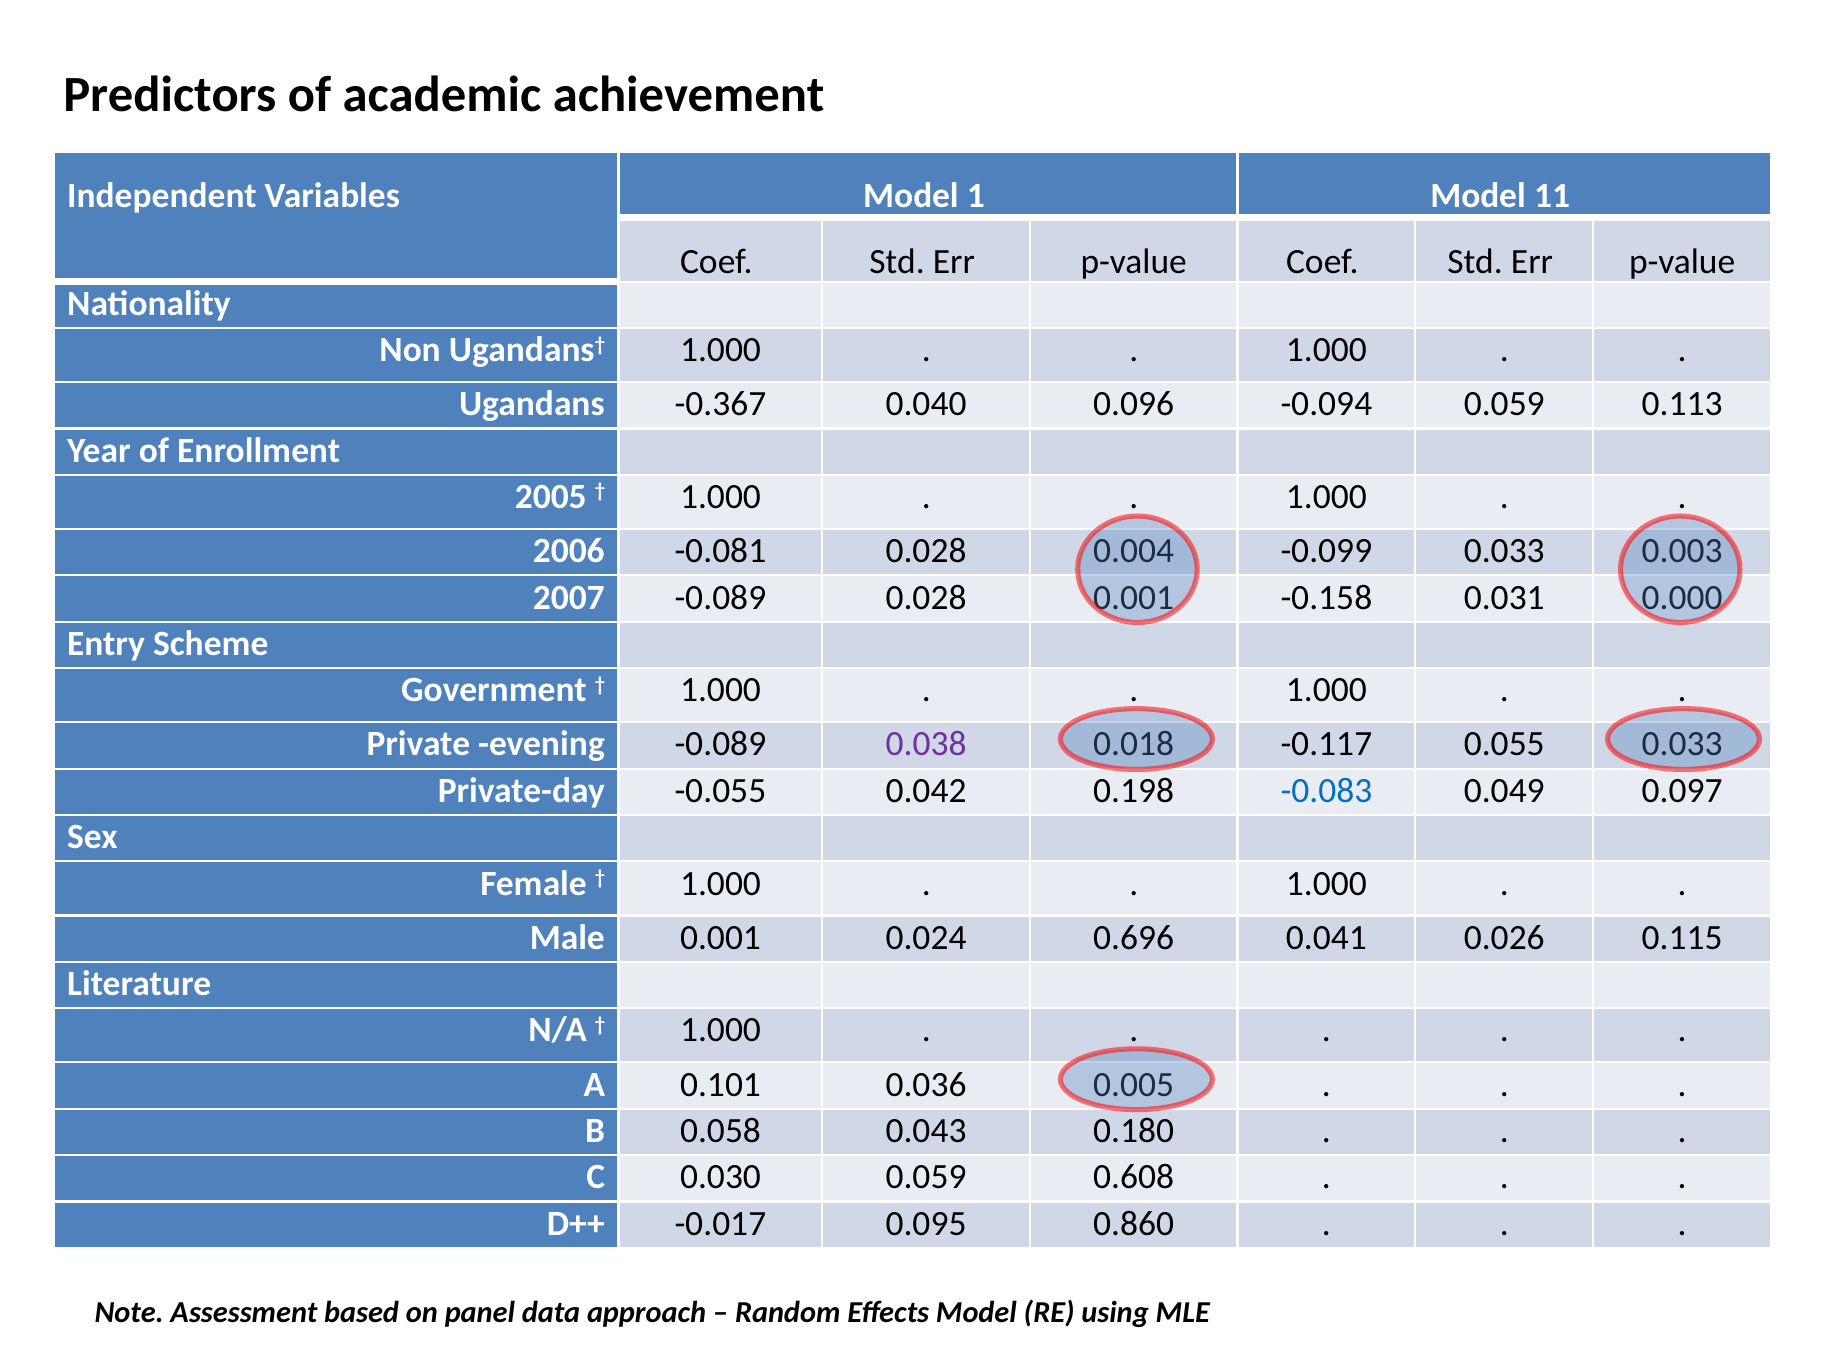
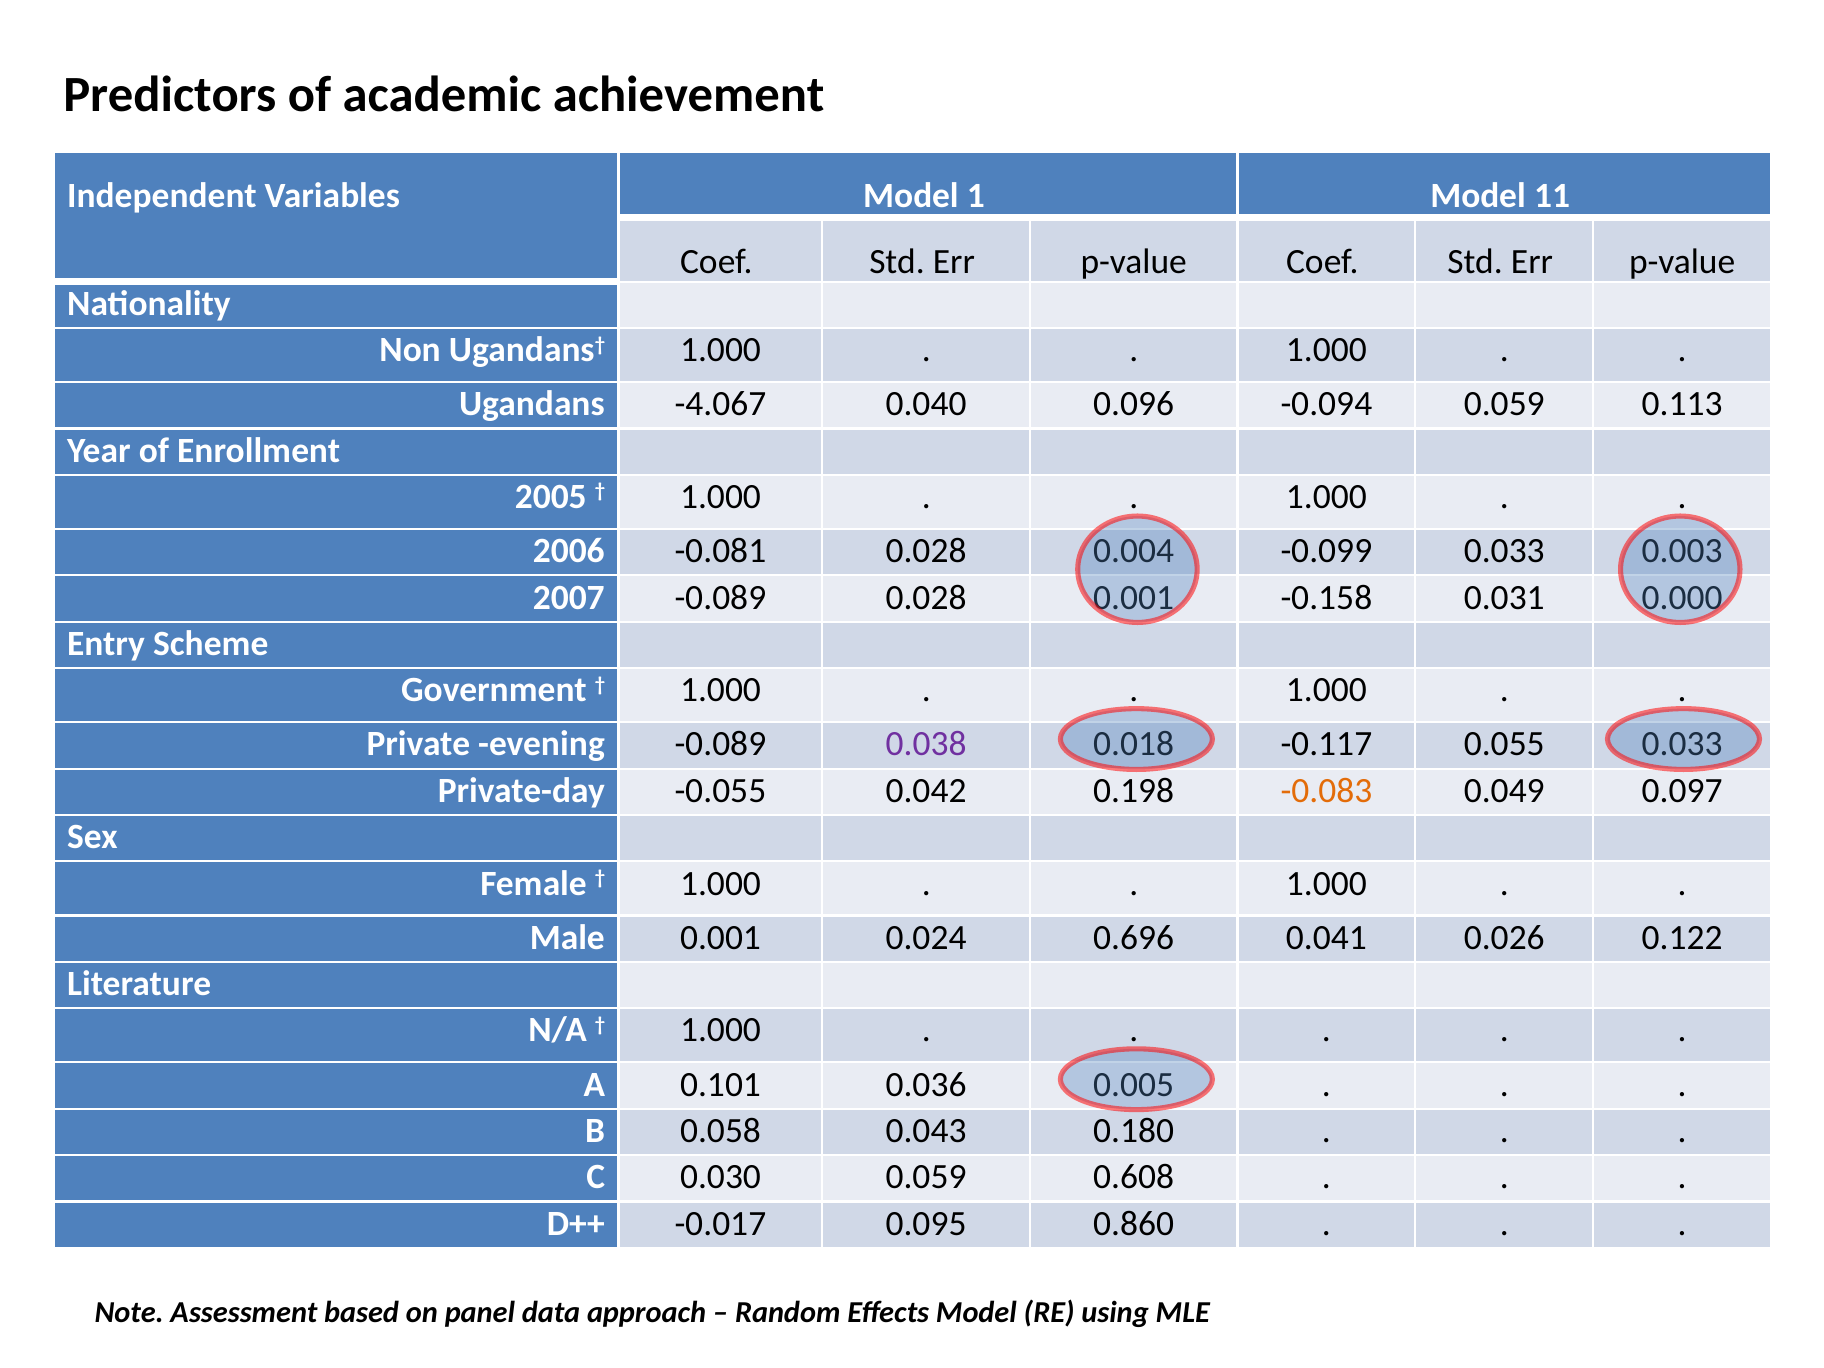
-0.367: -0.367 -> -4.067
-0.083 colour: blue -> orange
0.115: 0.115 -> 0.122
